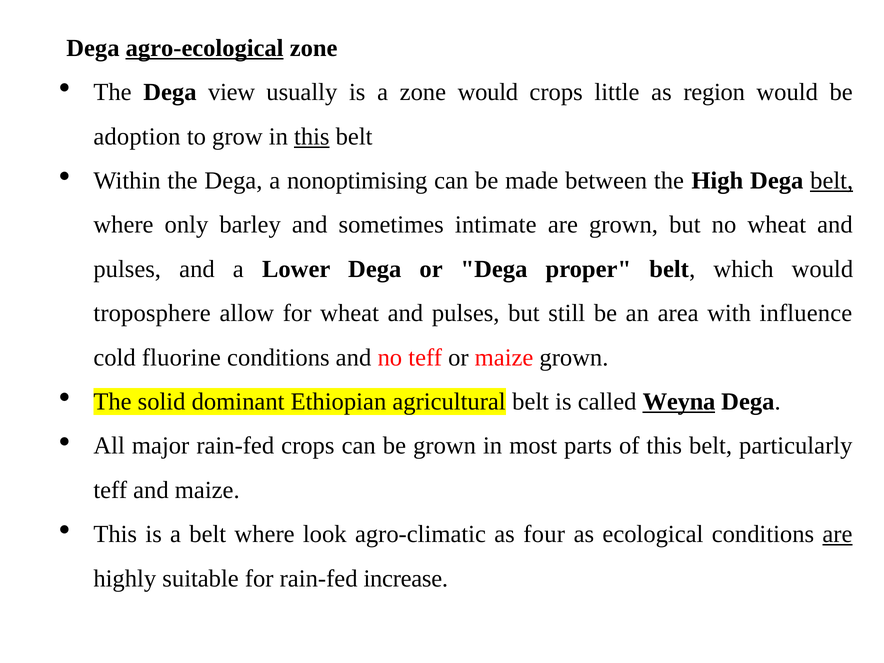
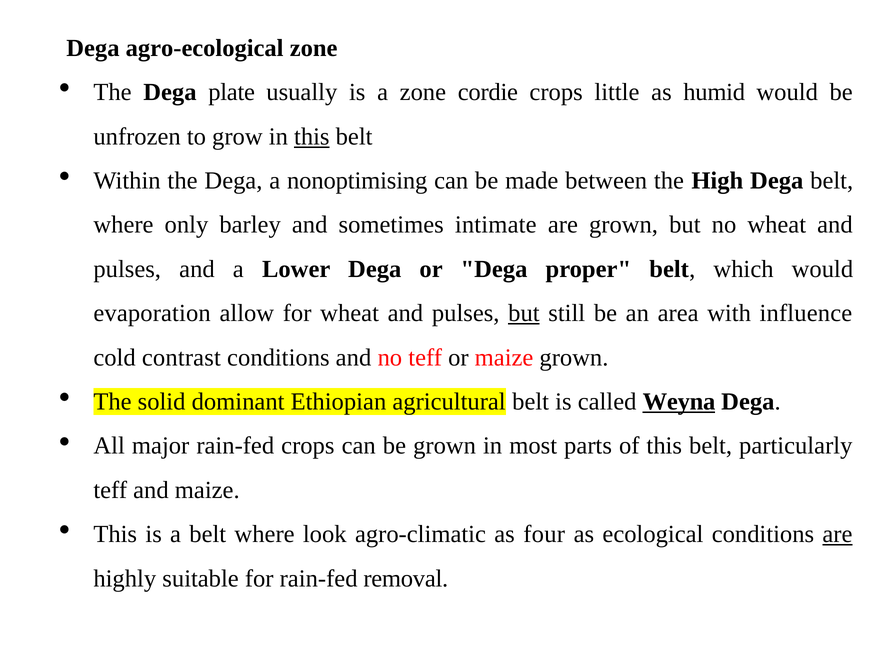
agro-ecological underline: present -> none
view: view -> plate
zone would: would -> cordie
region: region -> humid
adoption: adoption -> unfrozen
belt at (832, 181) underline: present -> none
troposphere: troposphere -> evaporation
but at (524, 313) underline: none -> present
fluorine: fluorine -> contrast
increase: increase -> removal
